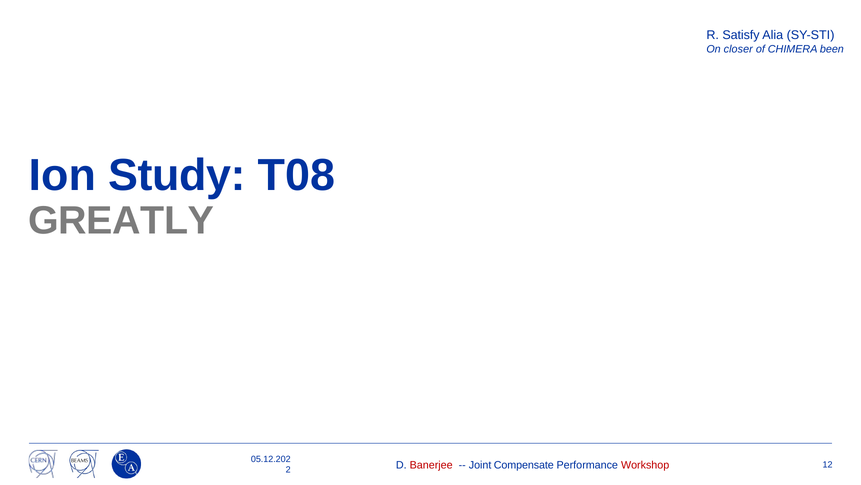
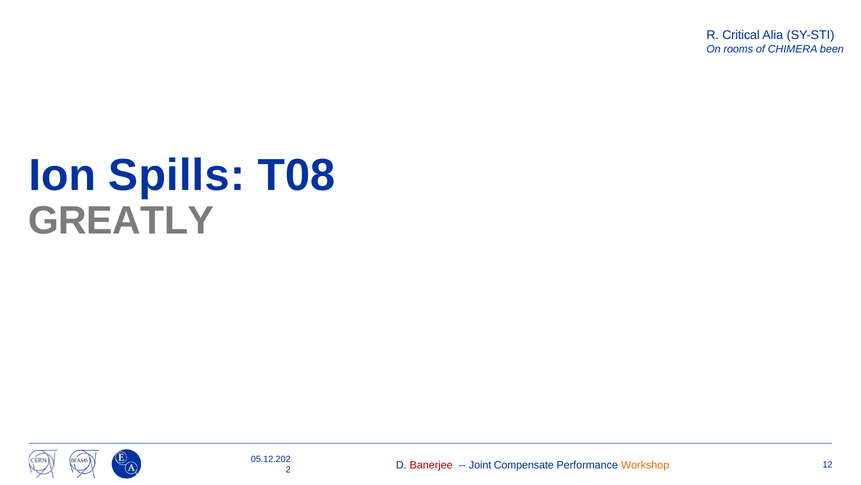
Satisfy: Satisfy -> Critical
closer: closer -> rooms
Study: Study -> Spills
Workshop colour: red -> orange
